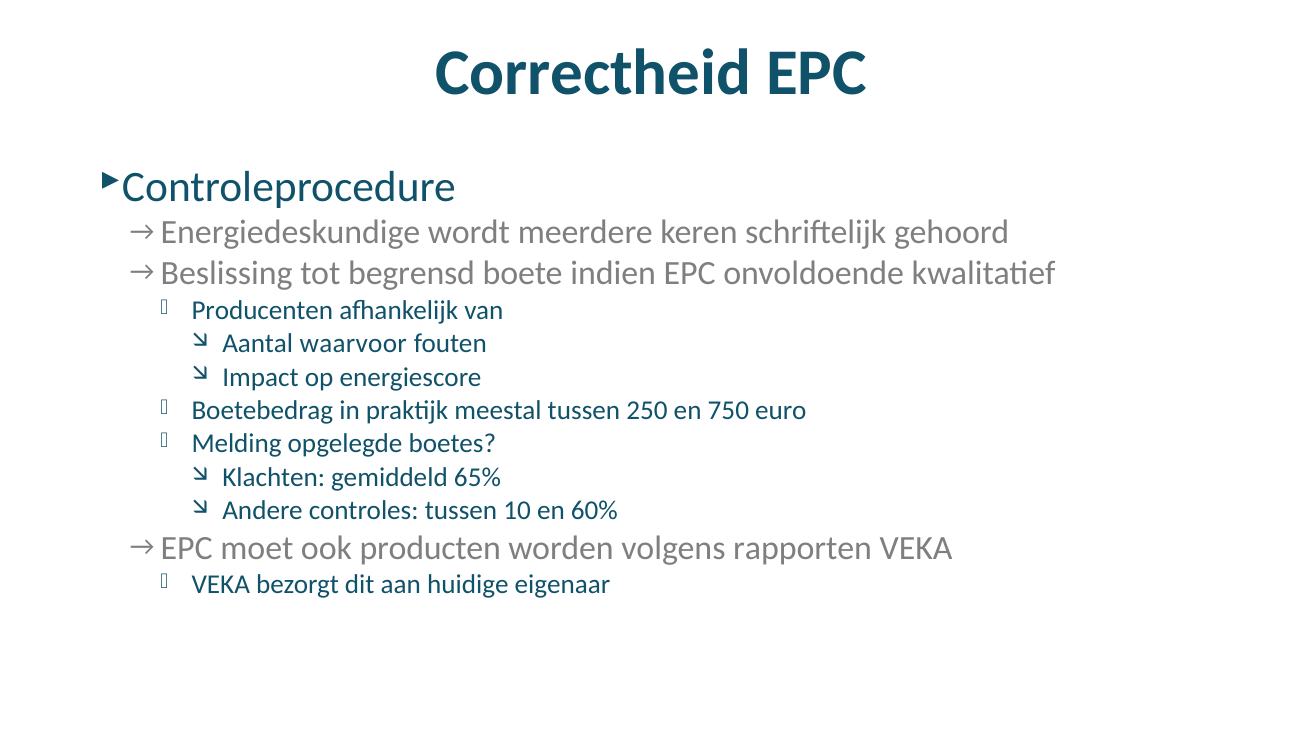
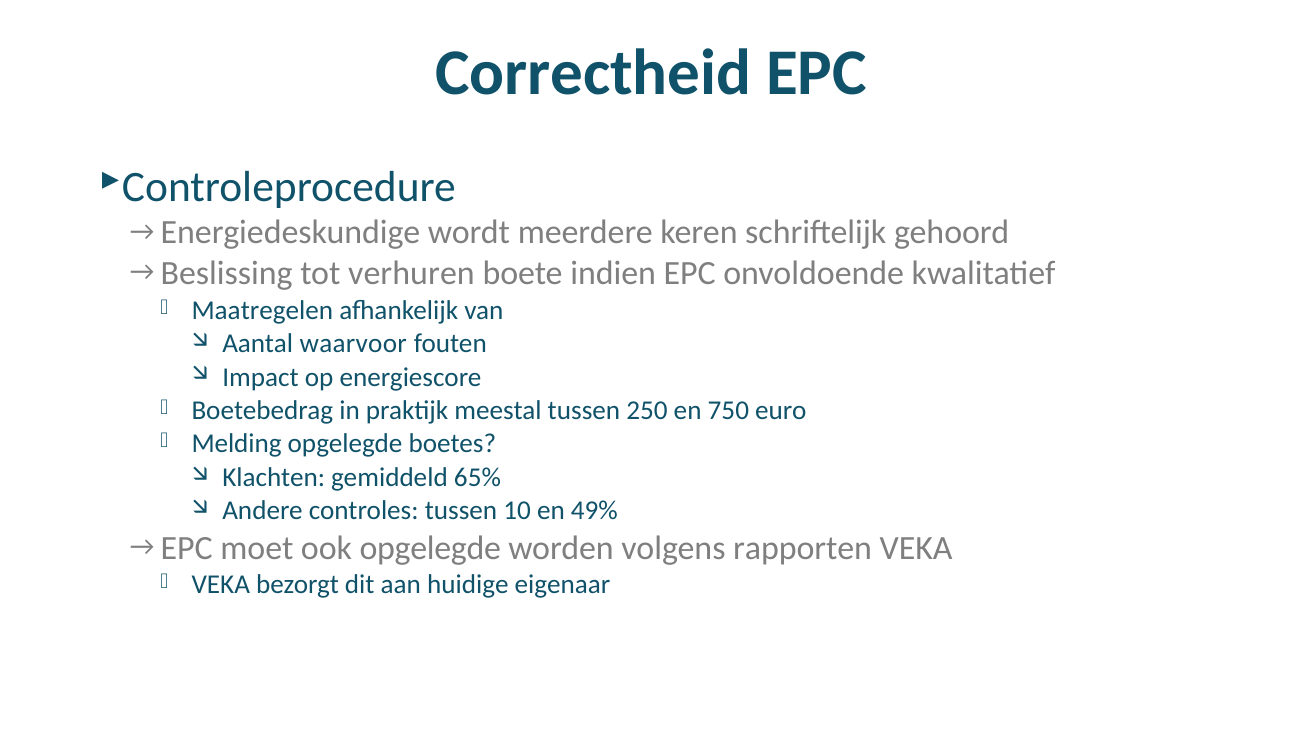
begrensd: begrensd -> verhuren
Producenten: Producenten -> Maatregelen
60%: 60% -> 49%
ook producten: producten -> opgelegde
